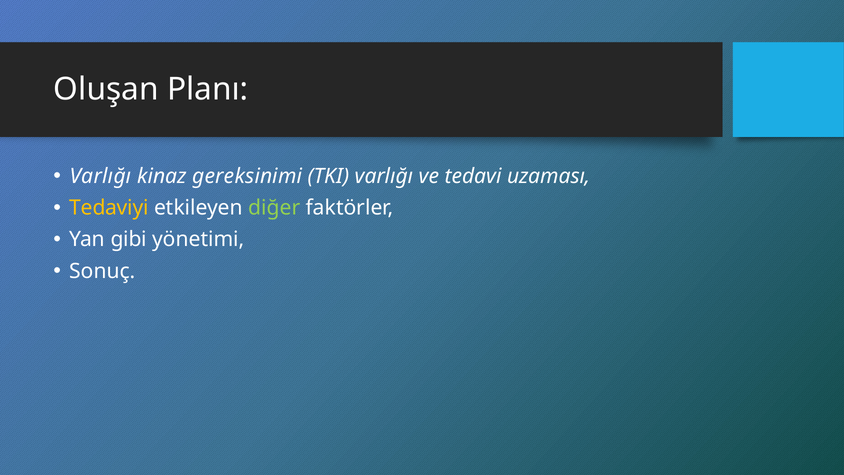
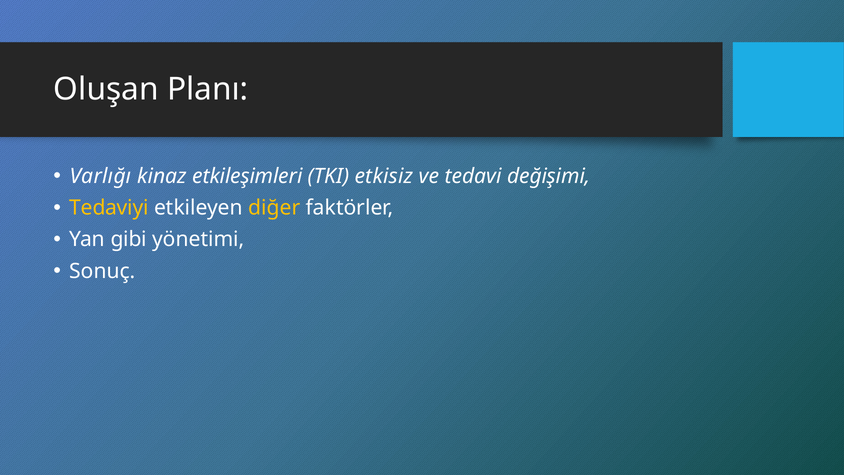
gereksinimi: gereksinimi -> etkileşimleri
TKI varlığı: varlığı -> etkisiz
uzaması: uzaması -> değişimi
diğer colour: light green -> yellow
